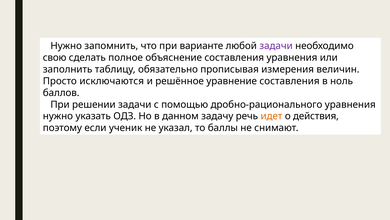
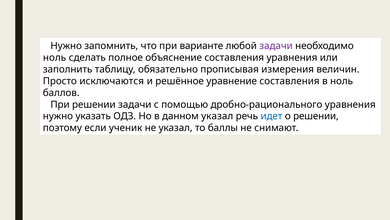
свою at (55, 57): свою -> ноль
данном задачу: задачу -> указал
идет colour: orange -> blue
о действия: действия -> решении
